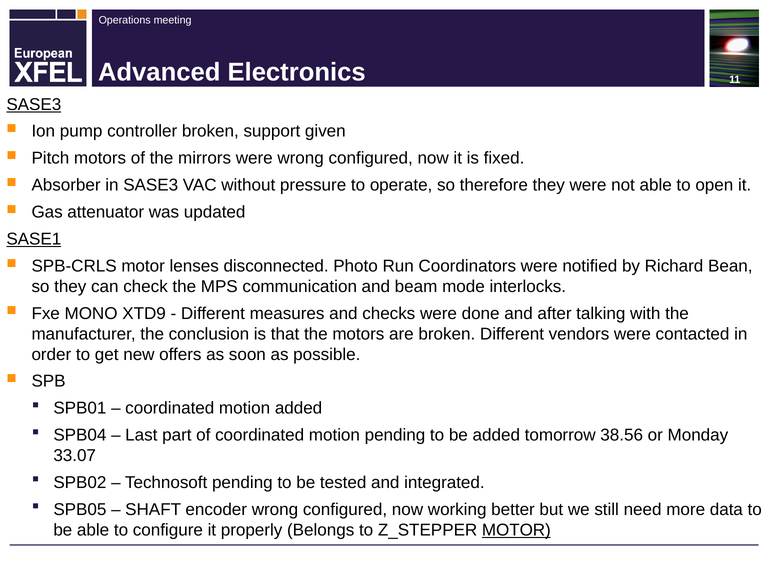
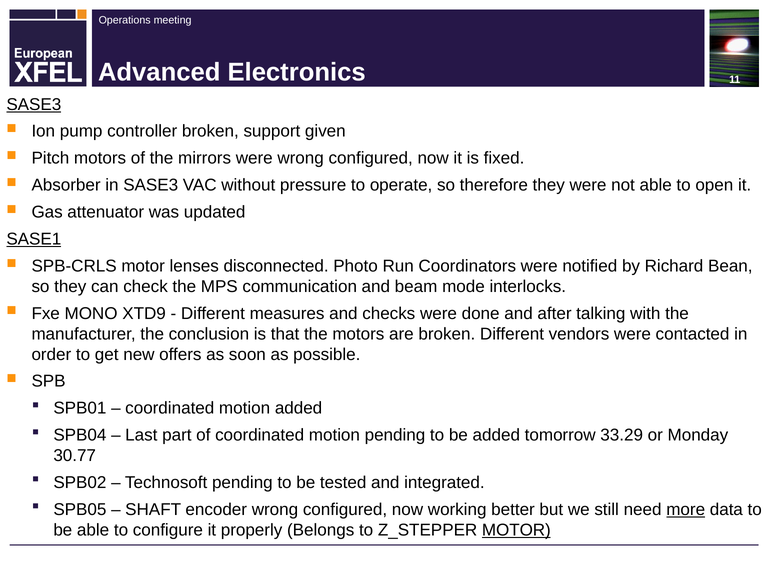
38.56: 38.56 -> 33.29
33.07: 33.07 -> 30.77
more underline: none -> present
